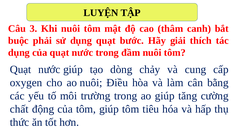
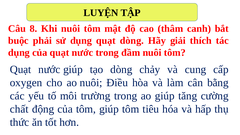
3: 3 -> 8
quạt bước: bước -> dòng
